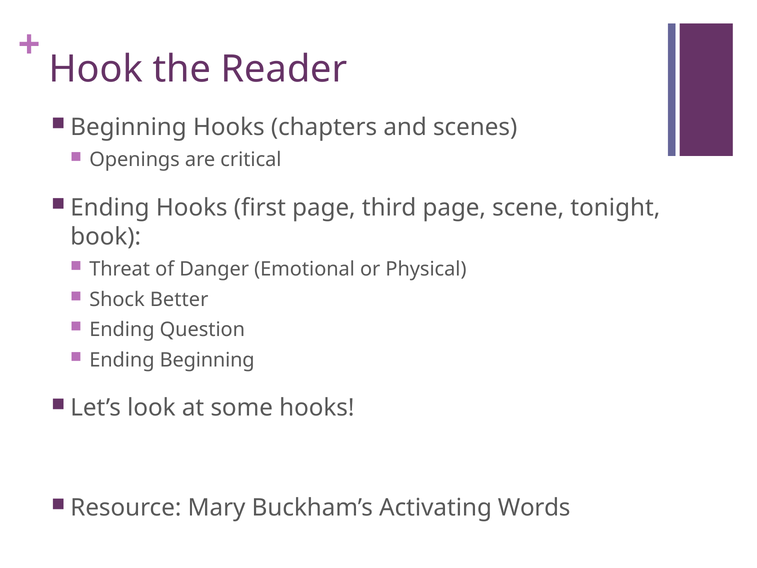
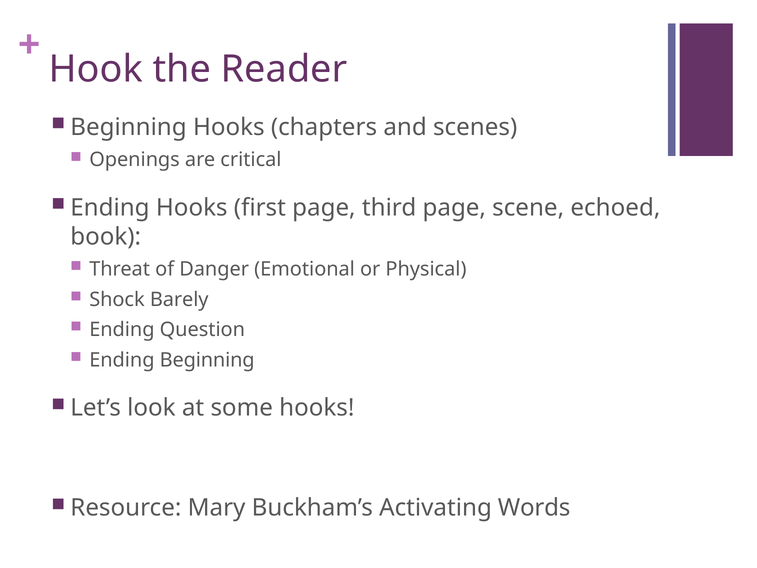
tonight: tonight -> echoed
Better: Better -> Barely
